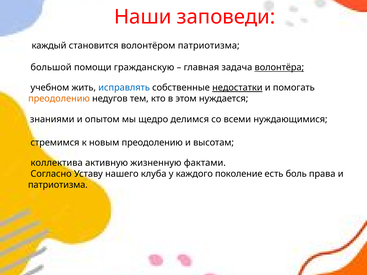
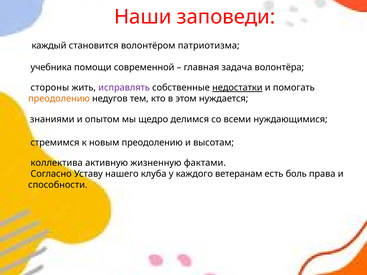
большой: большой -> учебника
гражданскую: гражданскую -> современной
волонтёра underline: present -> none
учебном: учебном -> стороны
исправлять colour: blue -> purple
поколение: поколение -> ветеранам
патриотизма at (58, 185): патриотизма -> способности
